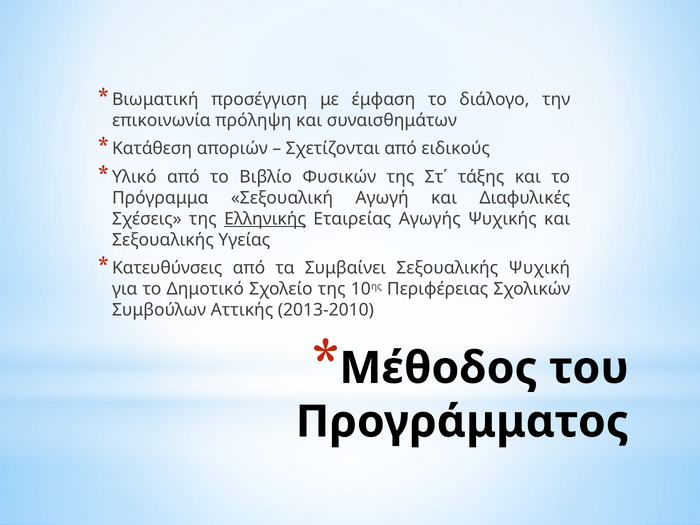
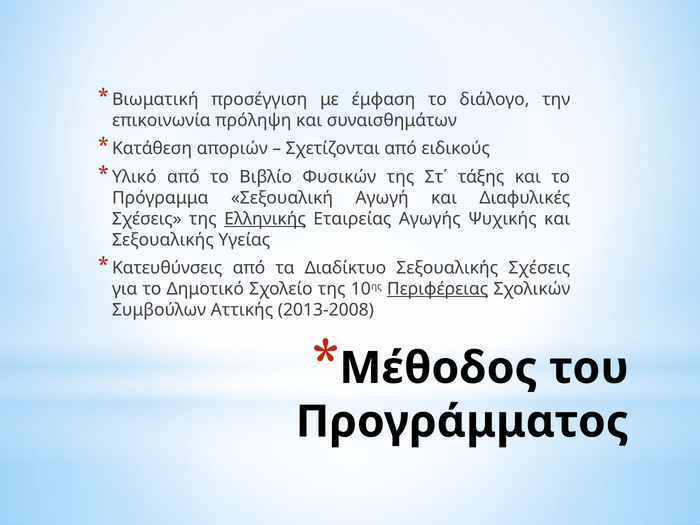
Συμβαίνει: Συμβαίνει -> Διαδίκτυο
Σεξουαλικής Ψυχική: Ψυχική -> Σχέσεις
Περιφέρειας underline: none -> present
2013-2010: 2013-2010 -> 2013-2008
